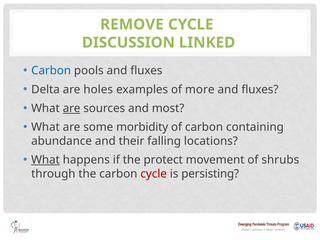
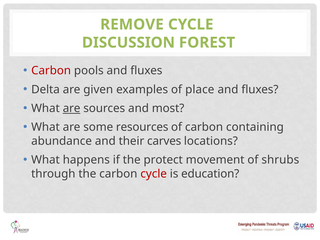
LINKED: LINKED -> FOREST
Carbon at (51, 71) colour: blue -> red
holes: holes -> given
more: more -> place
morbidity: morbidity -> resources
falling: falling -> carves
What at (45, 160) underline: present -> none
persisting: persisting -> education
